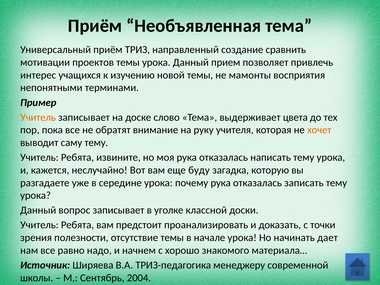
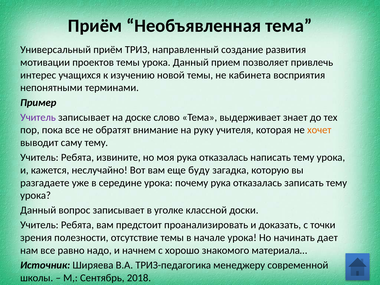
сравнить: сравнить -> развития
мамонты: мамонты -> кабинета
Учитель at (38, 117) colour: orange -> purple
цвета: цвета -> знает
2004: 2004 -> 2018
